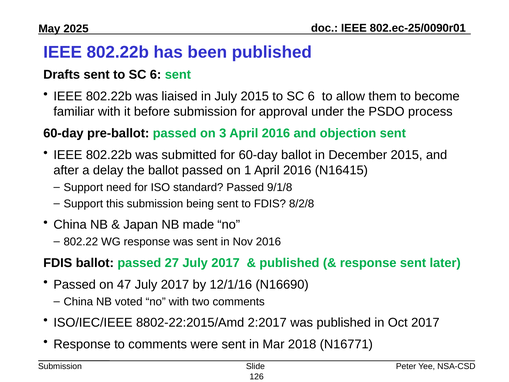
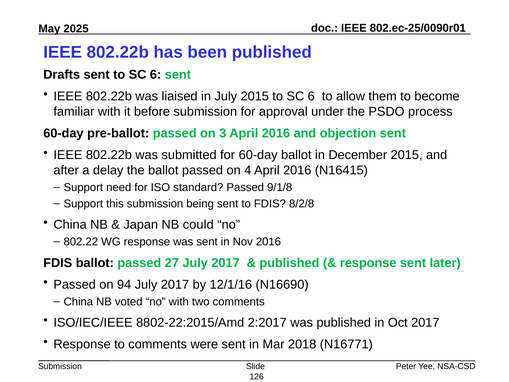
1: 1 -> 4
made: made -> could
47: 47 -> 94
